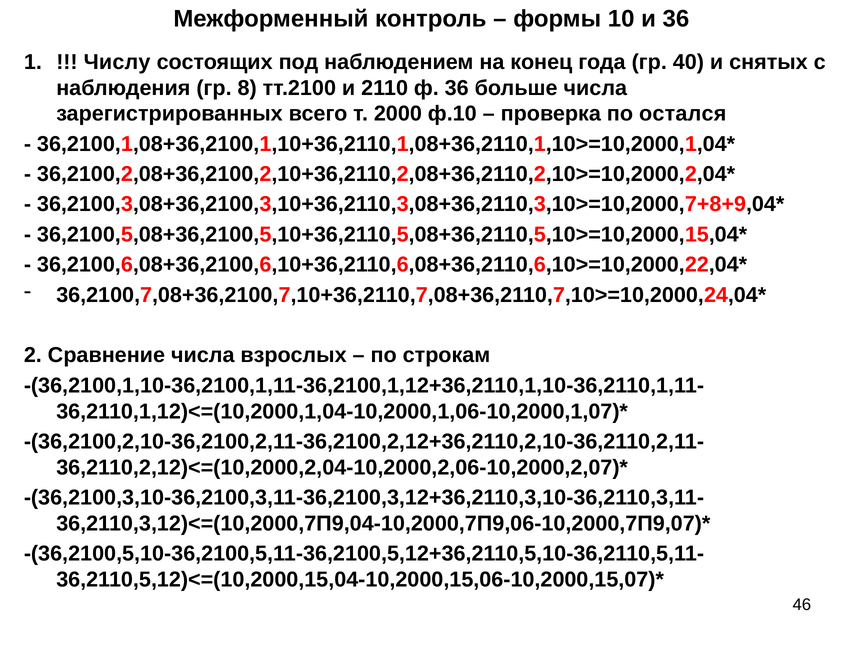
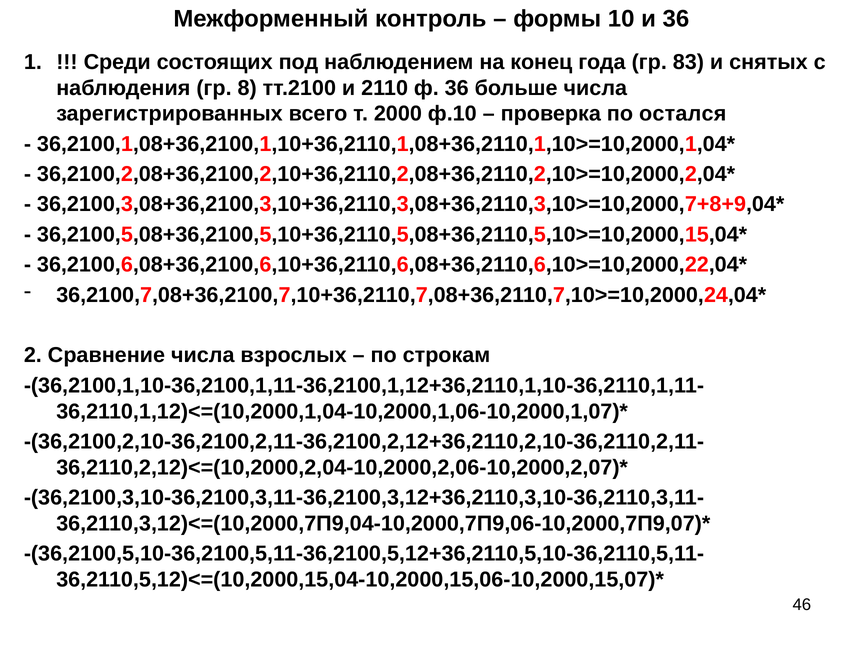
Числу: Числу -> Среди
40: 40 -> 83
